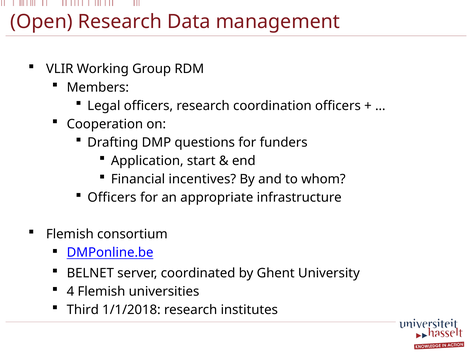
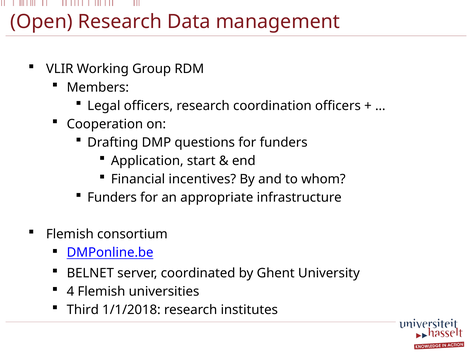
Officers at (112, 197): Officers -> Funders
